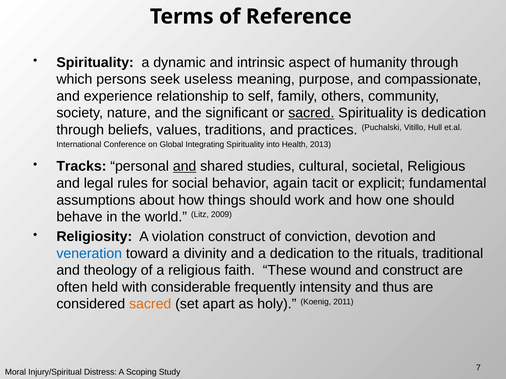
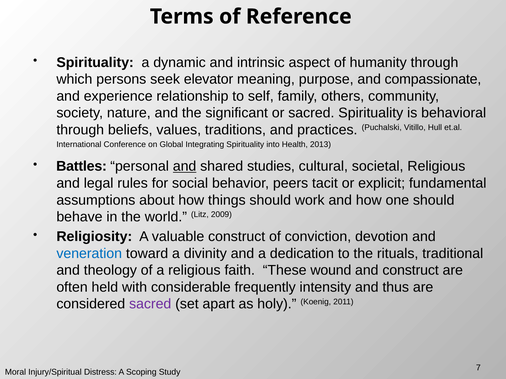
useless: useless -> elevator
sacred at (311, 113) underline: present -> none
is dedication: dedication -> behavioral
Tracks: Tracks -> Battles
again: again -> peers
violation: violation -> valuable
sacred at (150, 304) colour: orange -> purple
